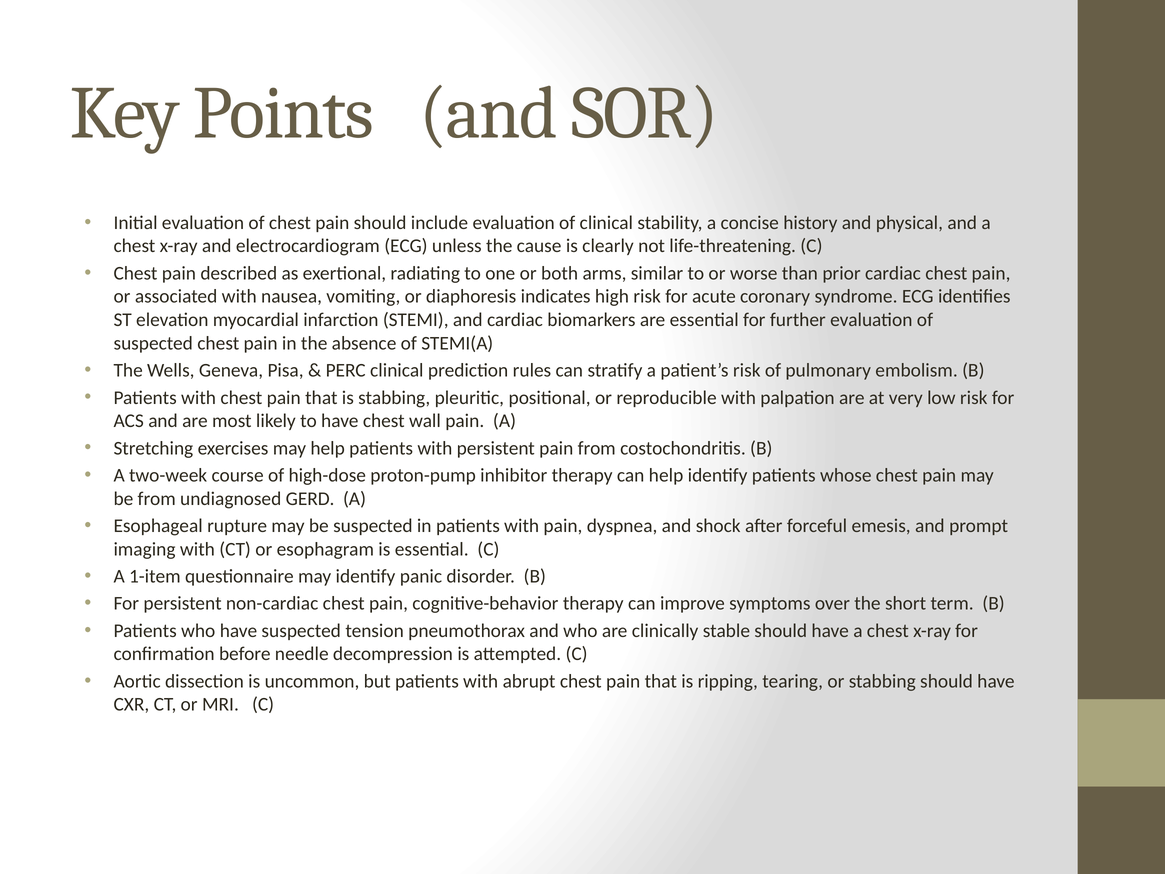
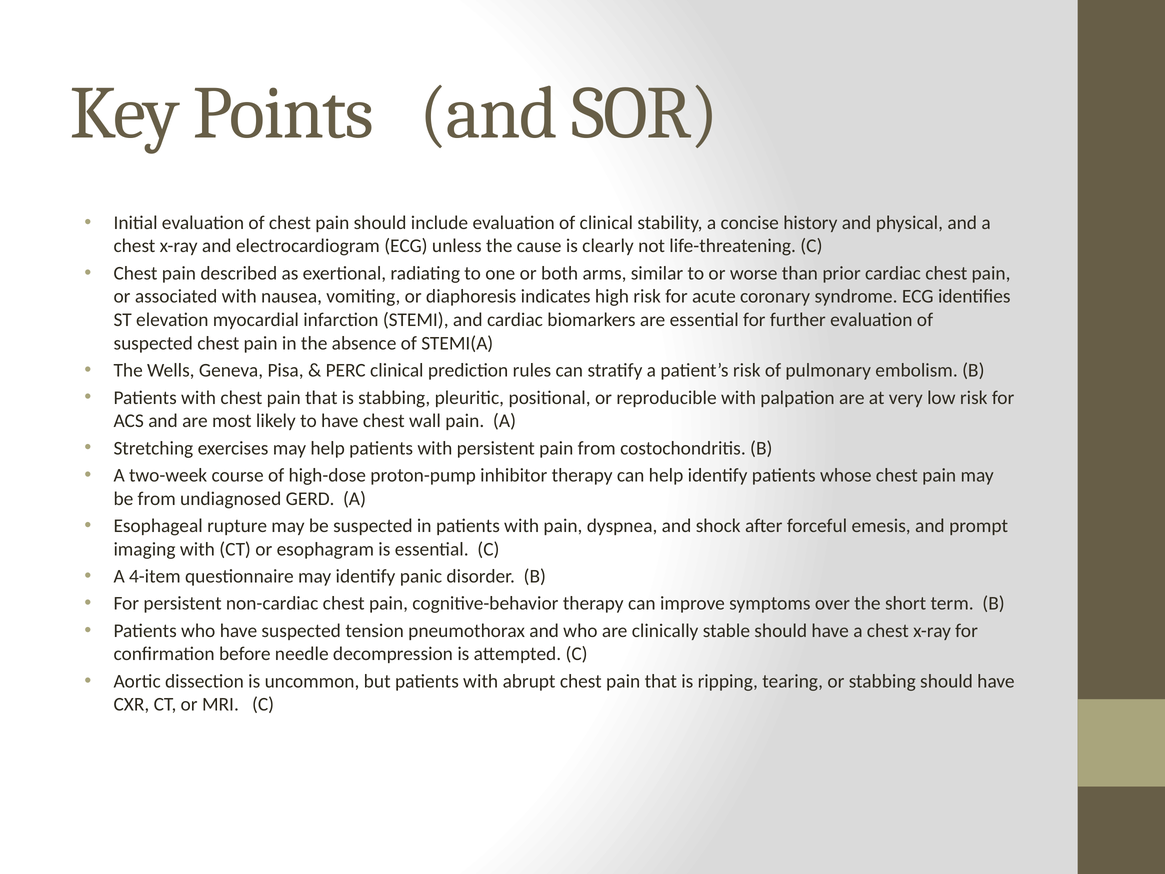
1-item: 1-item -> 4-item
